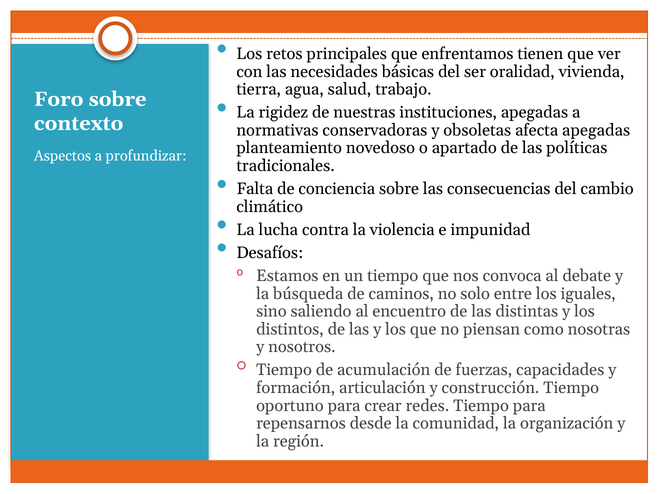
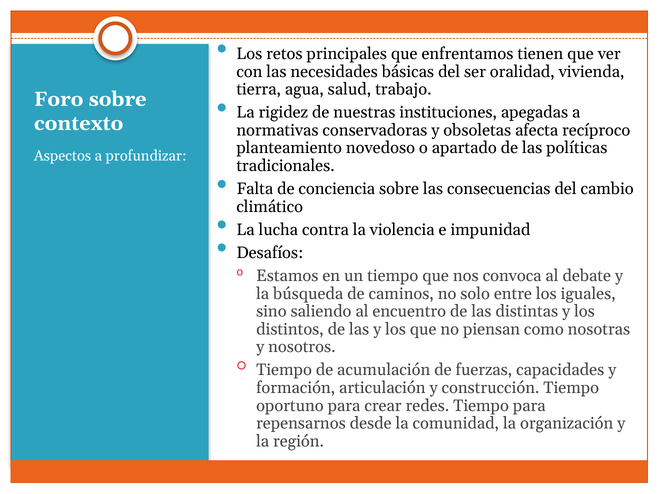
afecta apegadas: apegadas -> recíproco
